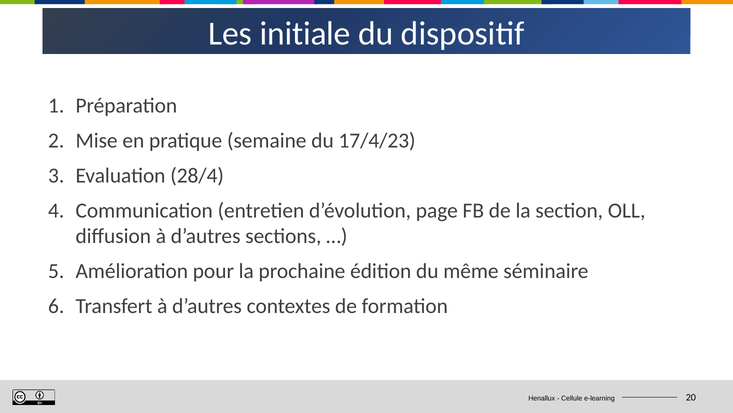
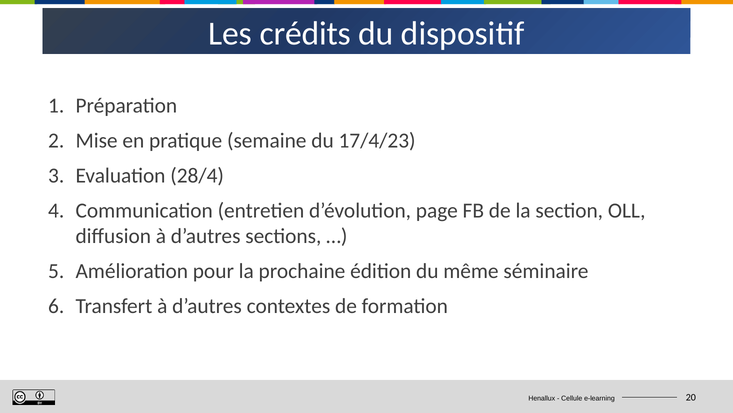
initiale: initiale -> crédits
